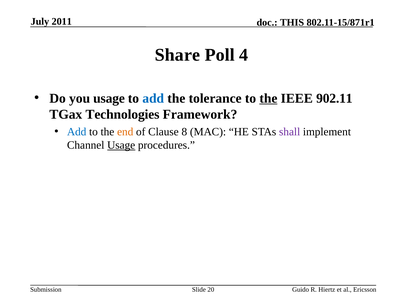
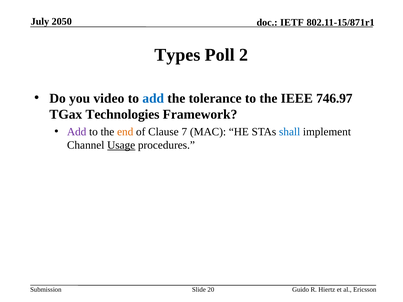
2011: 2011 -> 2050
THIS: THIS -> IETF
Share: Share -> Types
4: 4 -> 2
you usage: usage -> video
the at (268, 98) underline: present -> none
902.11: 902.11 -> 746.97
Add at (77, 132) colour: blue -> purple
8: 8 -> 7
shall colour: purple -> blue
